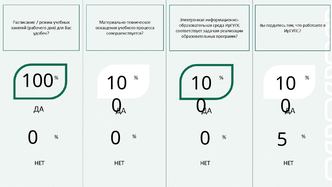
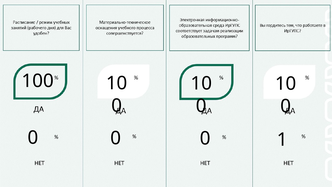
5: 5 -> 1
